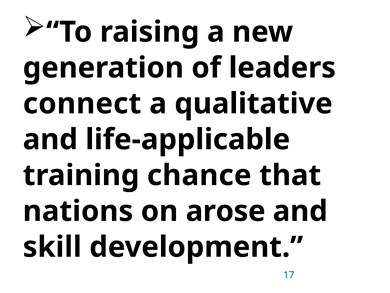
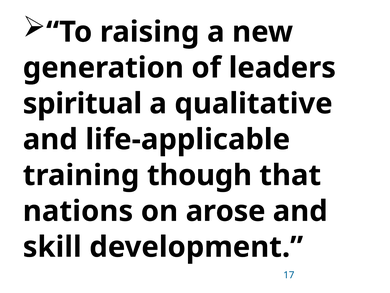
connect: connect -> spiritual
chance: chance -> though
